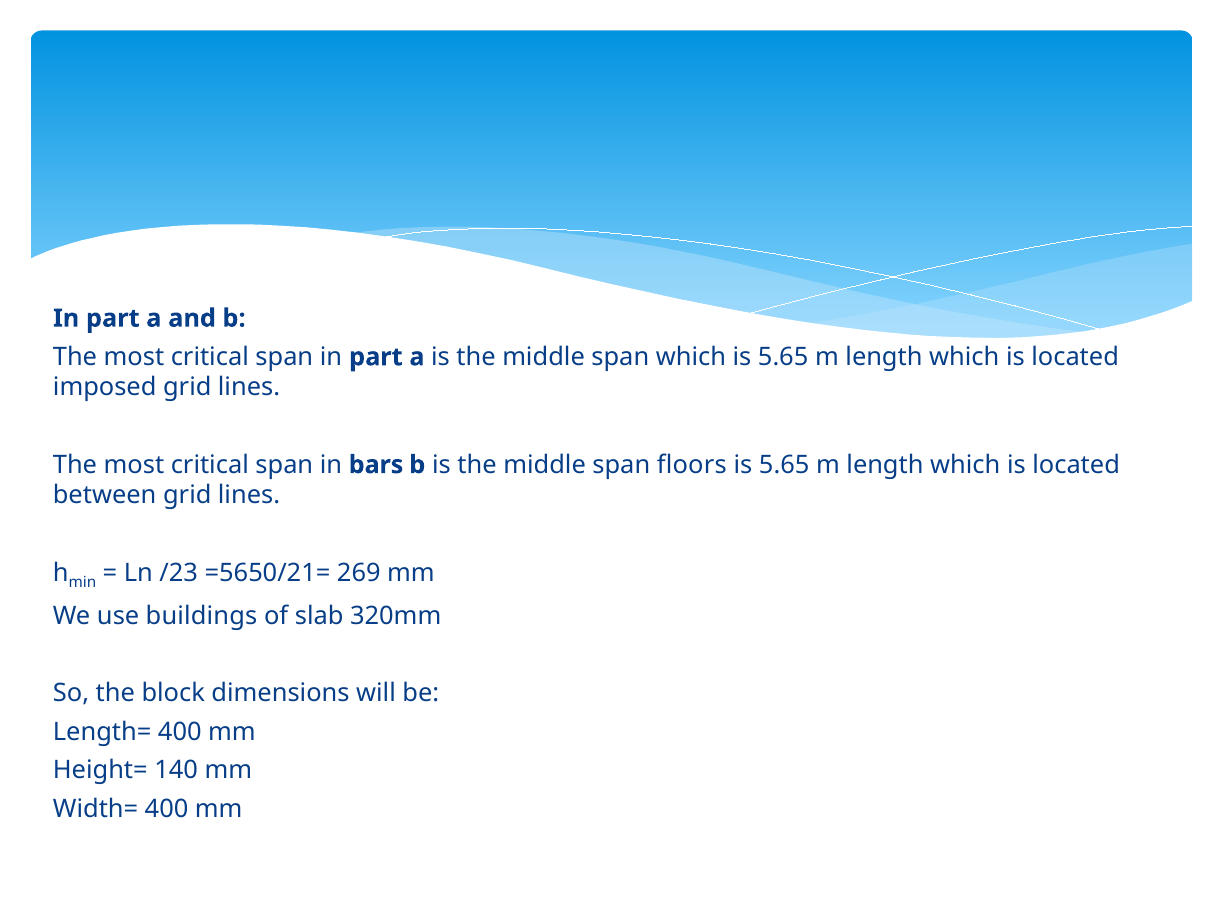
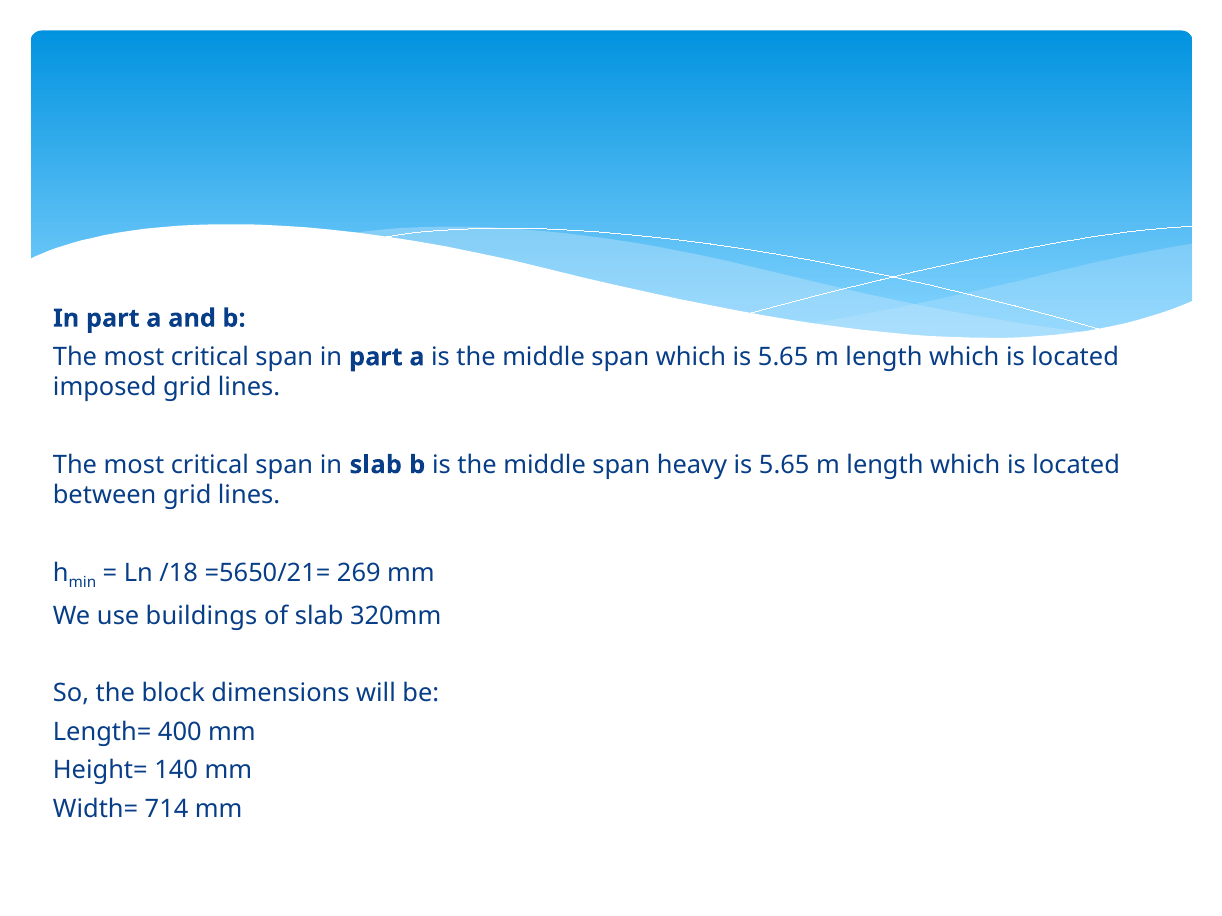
in bars: bars -> slab
floors: floors -> heavy
/23: /23 -> /18
Width= 400: 400 -> 714
